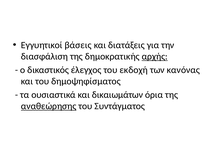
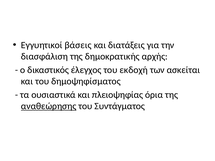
αρχής underline: present -> none
κανόνας: κανόνας -> ασκείται
δικαιωμάτων: δικαιωμάτων -> πλειοψηφίας
